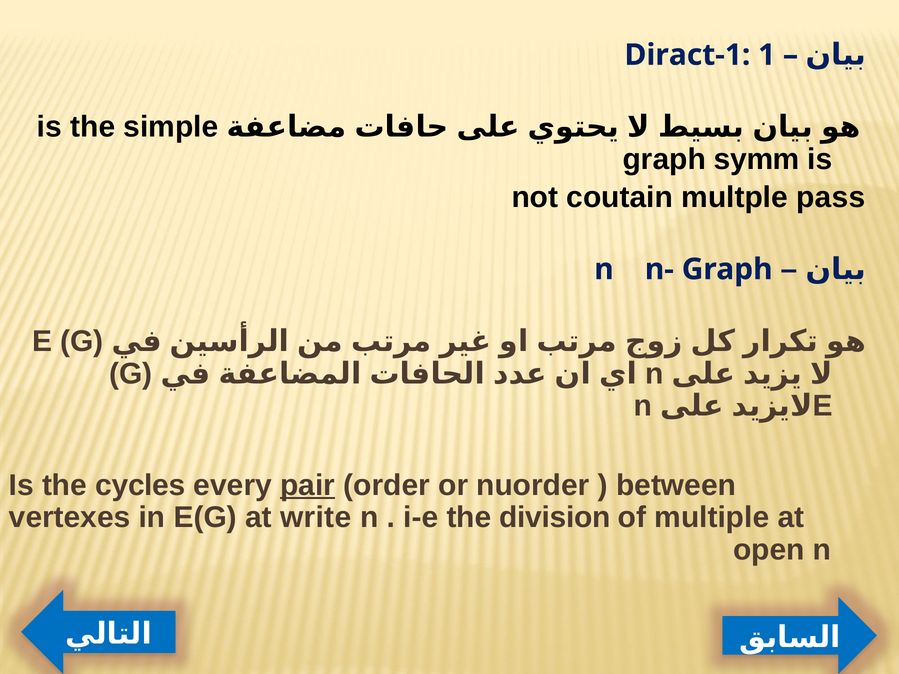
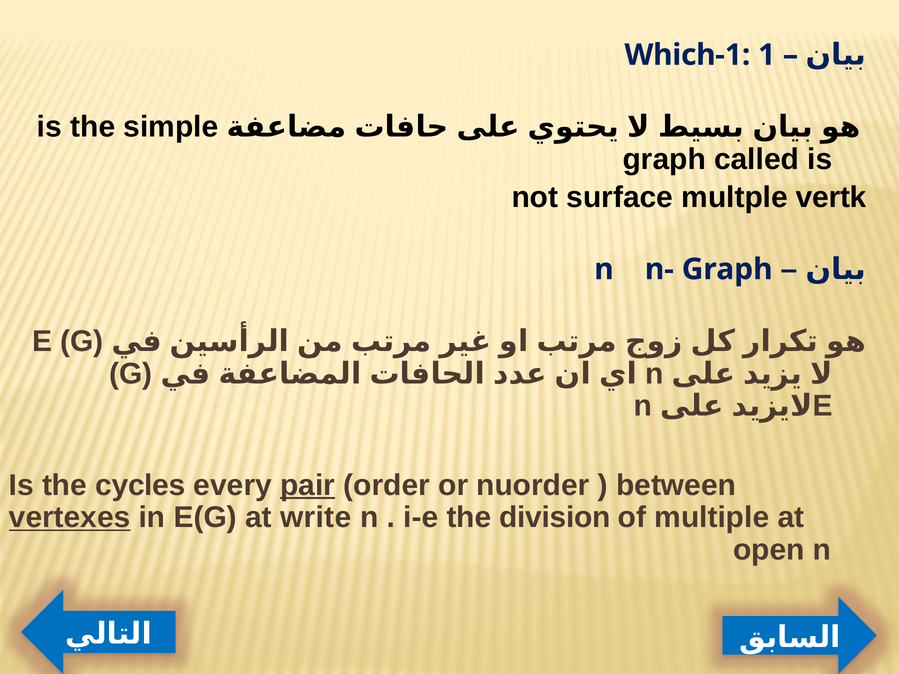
Diract: Diract -> Which
symm: symm -> called
coutain: coutain -> surface
pass: pass -> vertk
vertexes underline: none -> present
